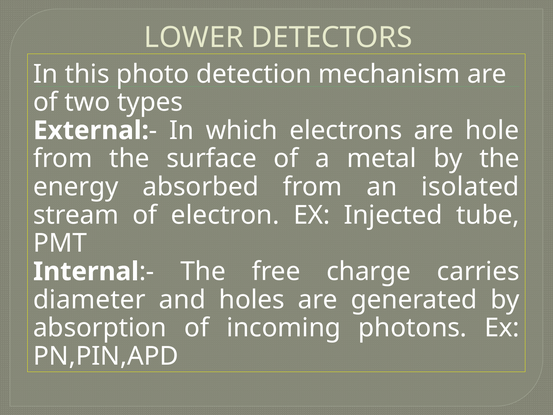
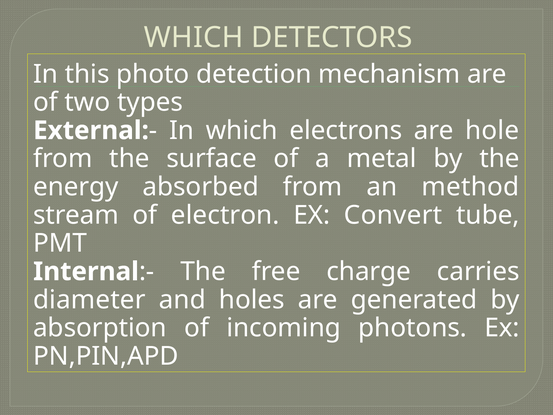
LOWER at (194, 38): LOWER -> WHICH
isolated: isolated -> method
Injected: Injected -> Convert
